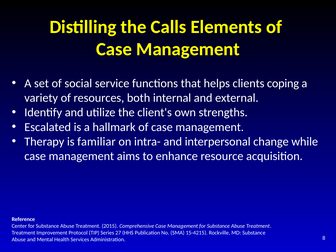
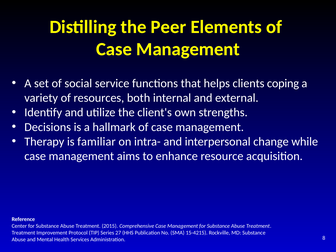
Calls: Calls -> Peer
Escalated: Escalated -> Decisions
